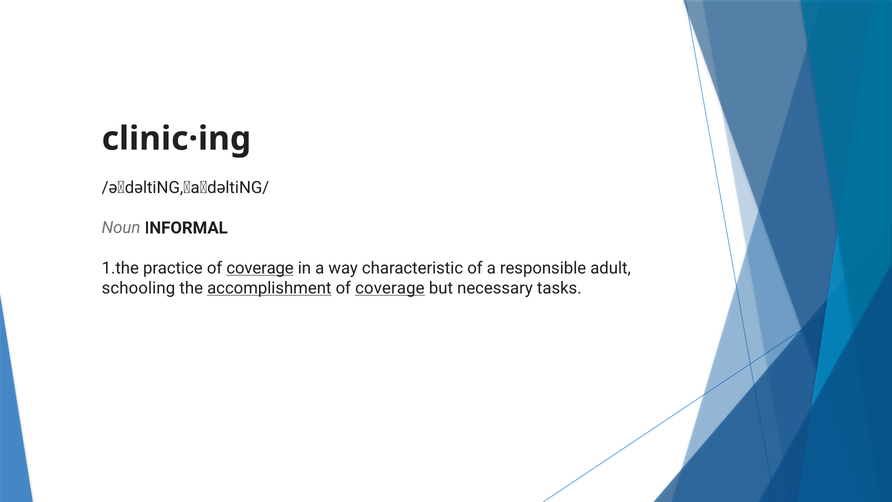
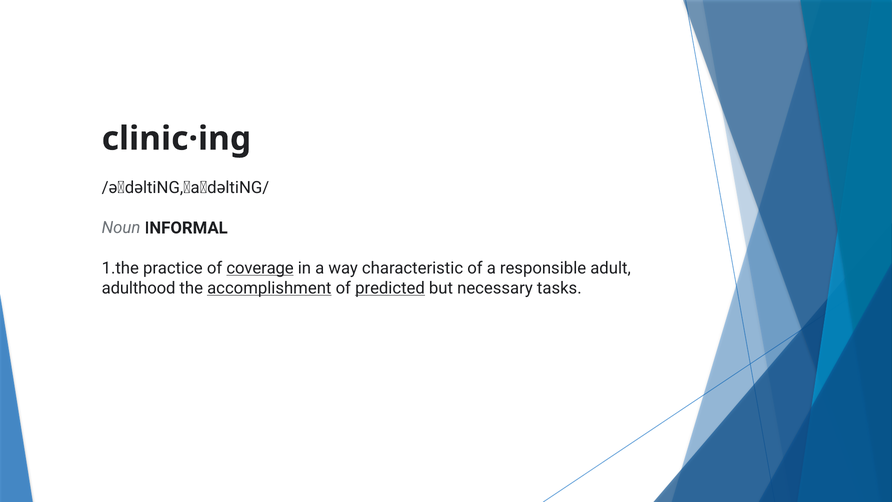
schooling: schooling -> adulthood
accomplishment of coverage: coverage -> predicted
